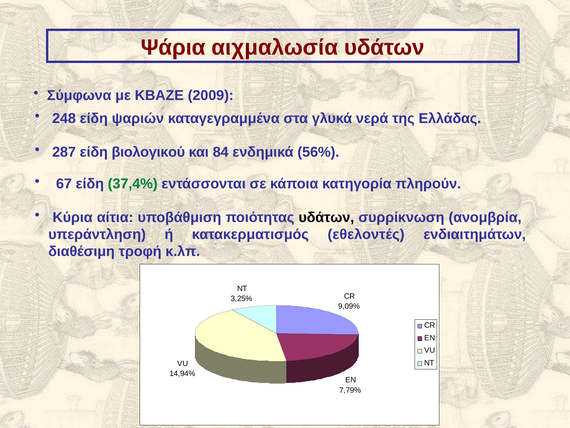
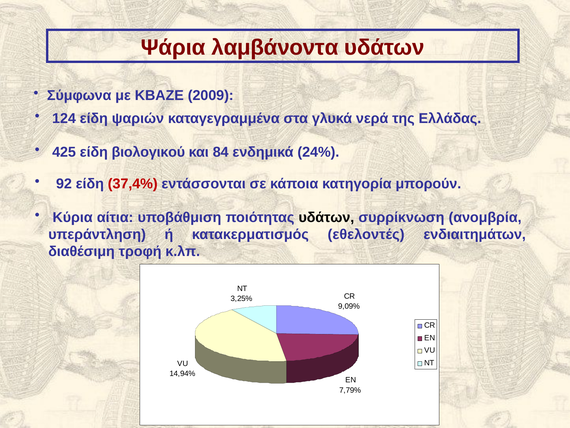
αιχμαλωσία: αιχμαλωσία -> λαμβάνοντα
248: 248 -> 124
287: 287 -> 425
56%: 56% -> 24%
67: 67 -> 92
37,4% colour: green -> red
πληρούν: πληρούν -> μπορούν
